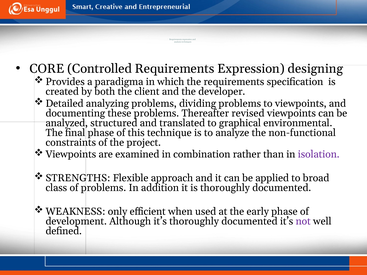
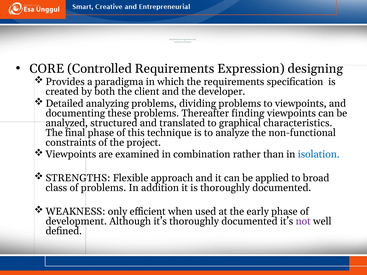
revised: revised -> finding
environmental: environmental -> characteristics
isolation colour: purple -> blue
